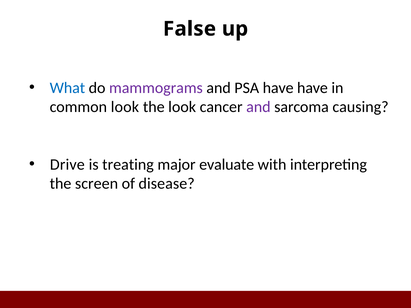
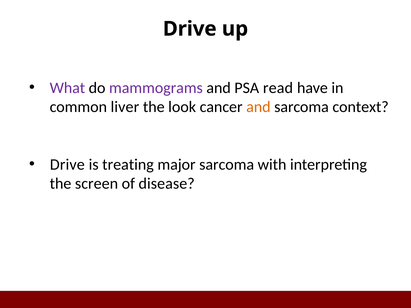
False at (190, 29): False -> Drive
What colour: blue -> purple
PSA have: have -> read
common look: look -> liver
and at (258, 107) colour: purple -> orange
causing: causing -> context
major evaluate: evaluate -> sarcoma
